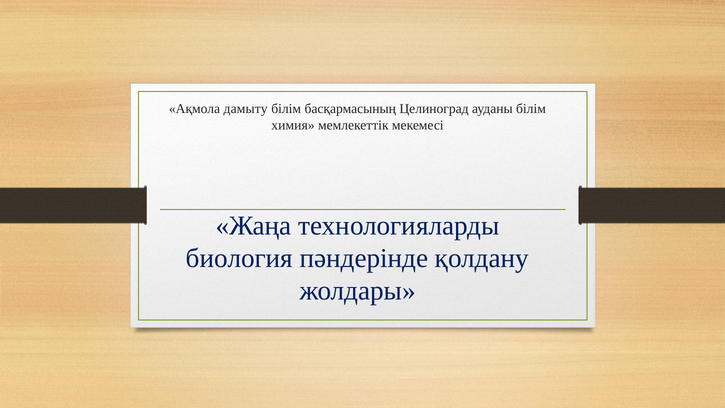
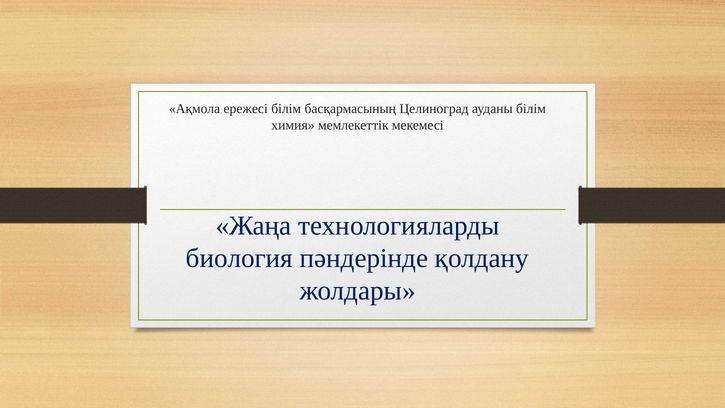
дамыту: дамыту -> ережесі
